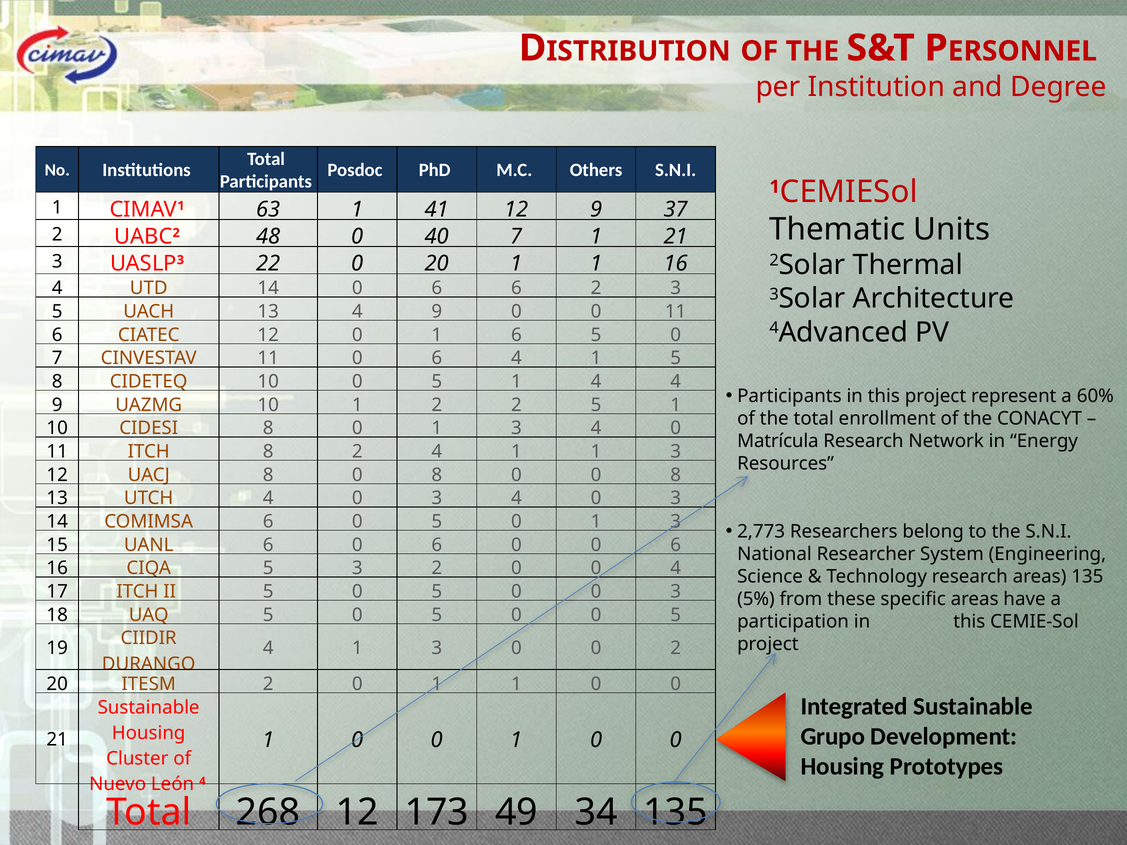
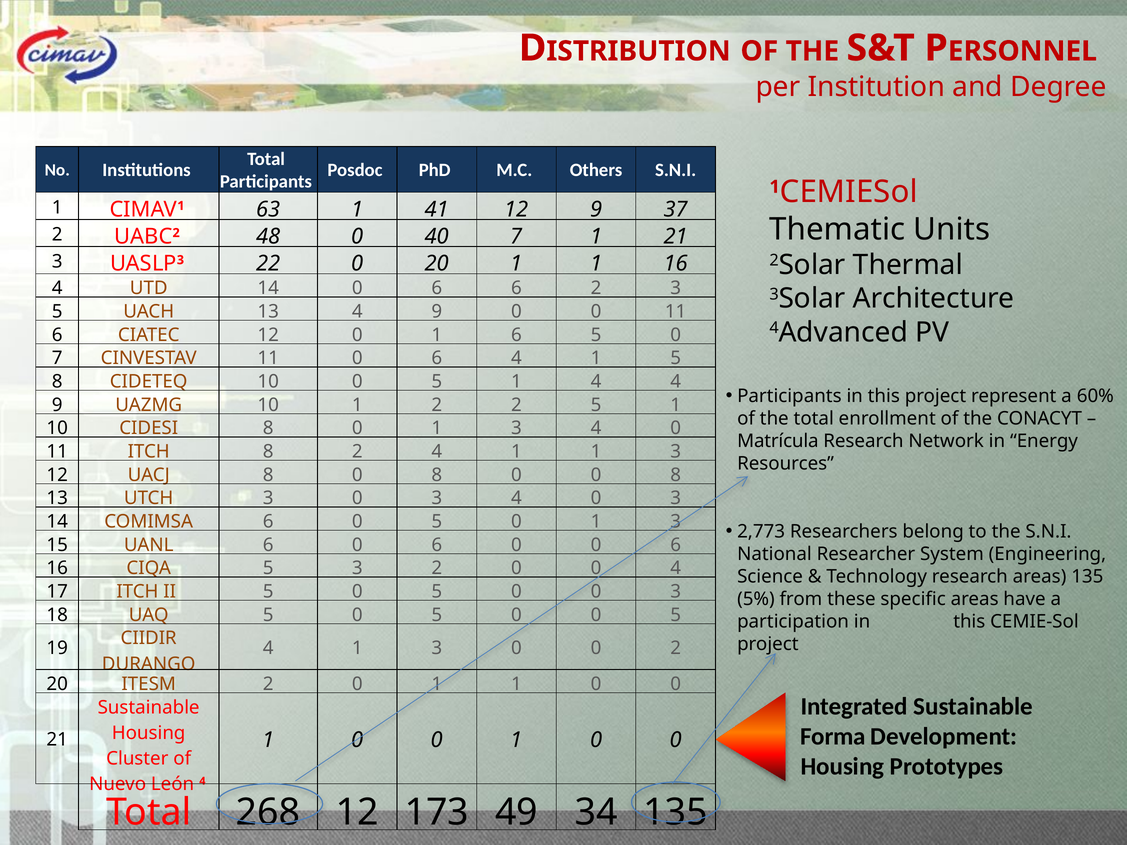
UTCH 4: 4 -> 3
Grupo: Grupo -> Forma
